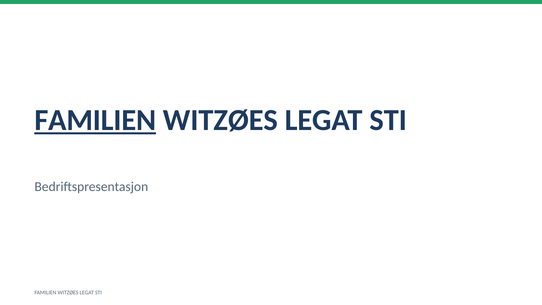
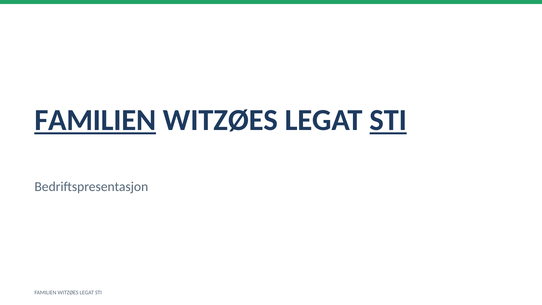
STI at (388, 120) underline: none -> present
